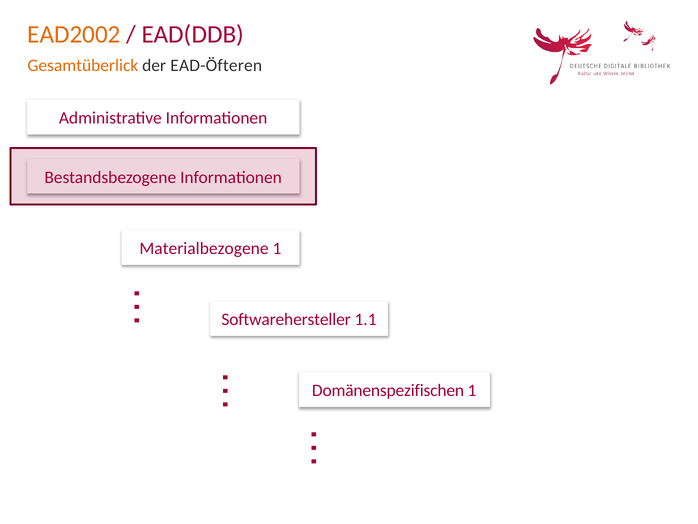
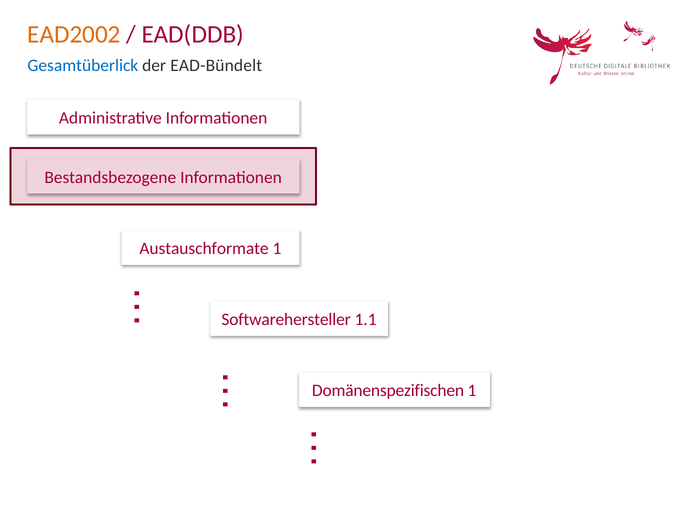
Gesamtüberlick colour: orange -> blue
EAD-Öfteren: EAD-Öfteren -> EAD-Bündelt
Materialbezogene: Materialbezogene -> Austauschformate
